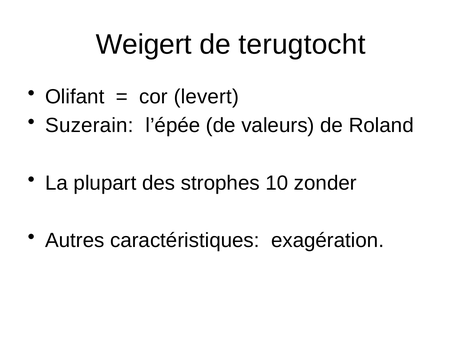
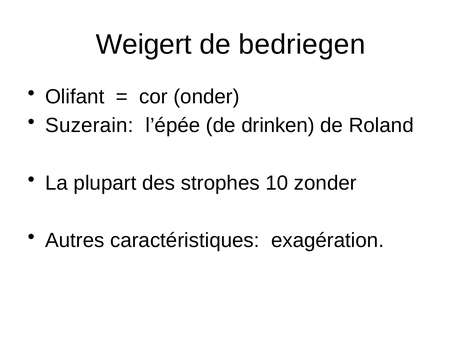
terugtocht: terugtocht -> bedriegen
levert: levert -> onder
valeurs: valeurs -> drinken
